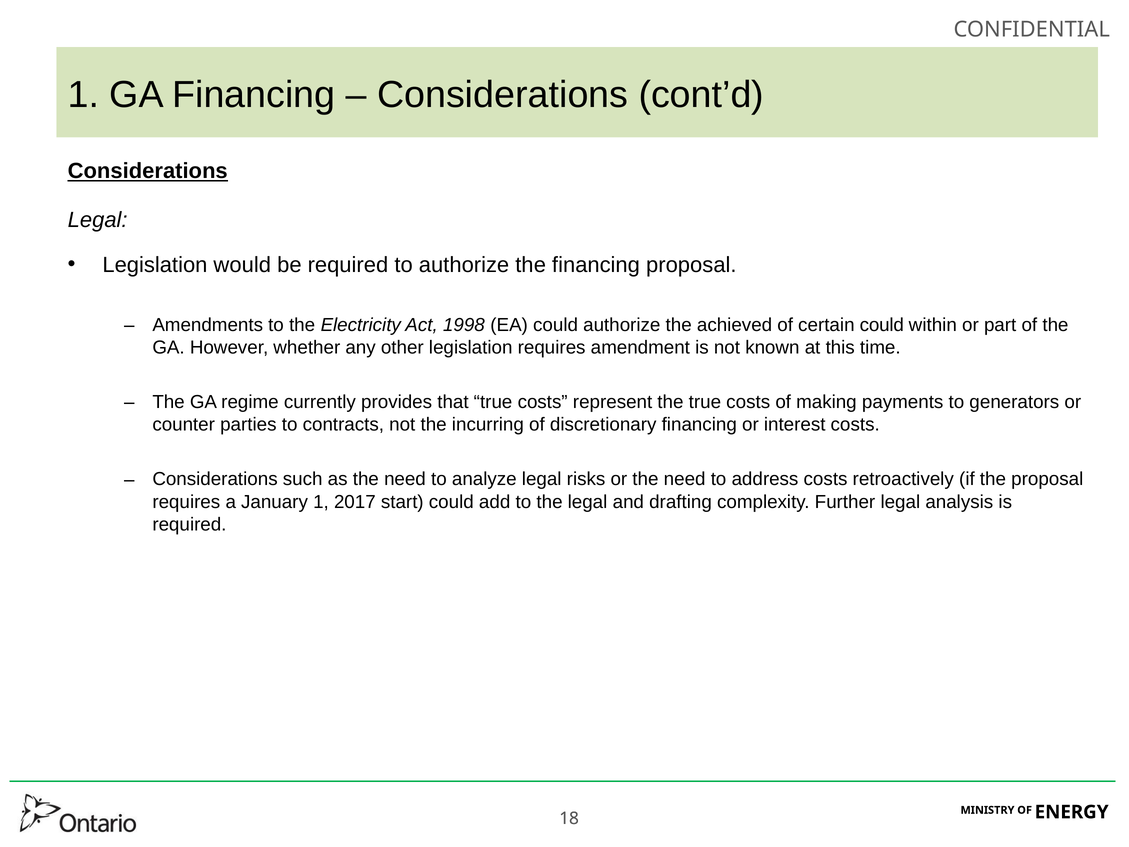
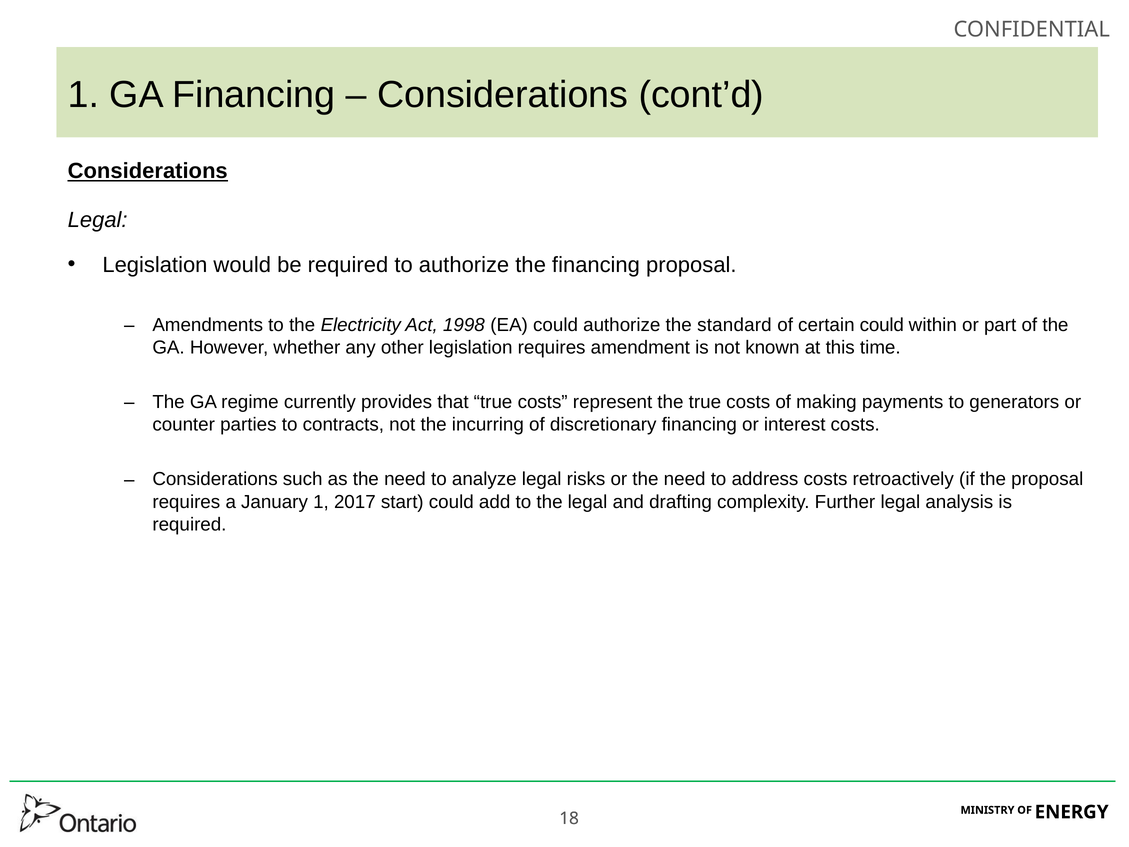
achieved: achieved -> standard
